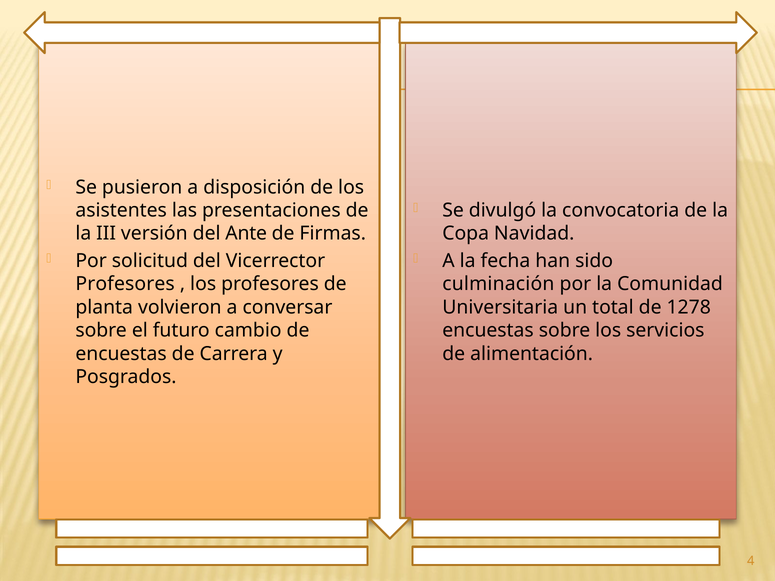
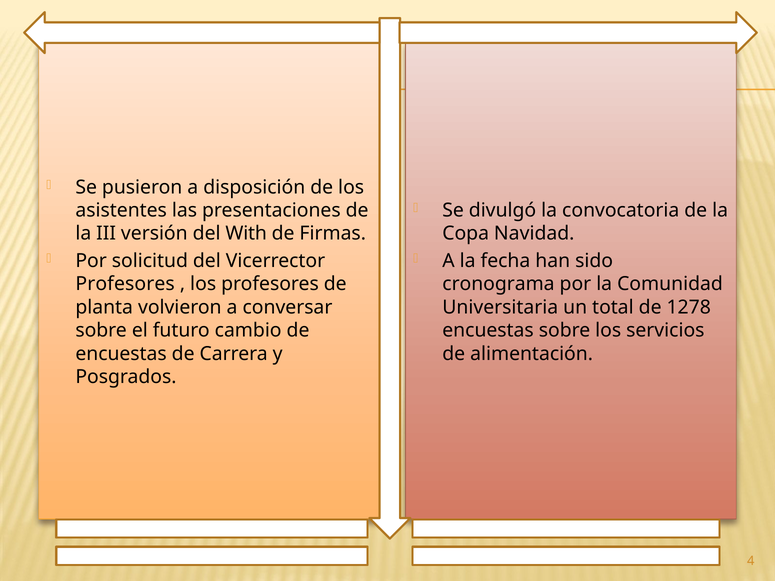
Ante: Ante -> With
culminación: culminación -> cronograma
